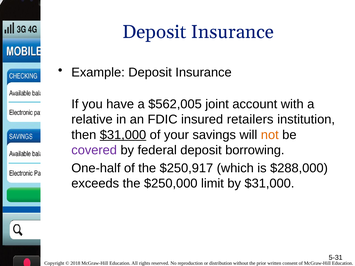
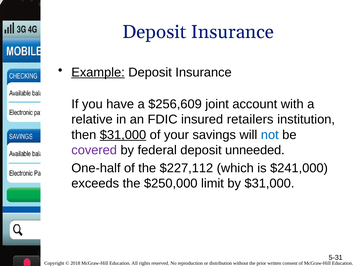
Example underline: none -> present
$562,005: $562,005 -> $256,609
not colour: orange -> blue
borrowing: borrowing -> unneeded
$250,917: $250,917 -> $227,112
$288,000: $288,000 -> $241,000
